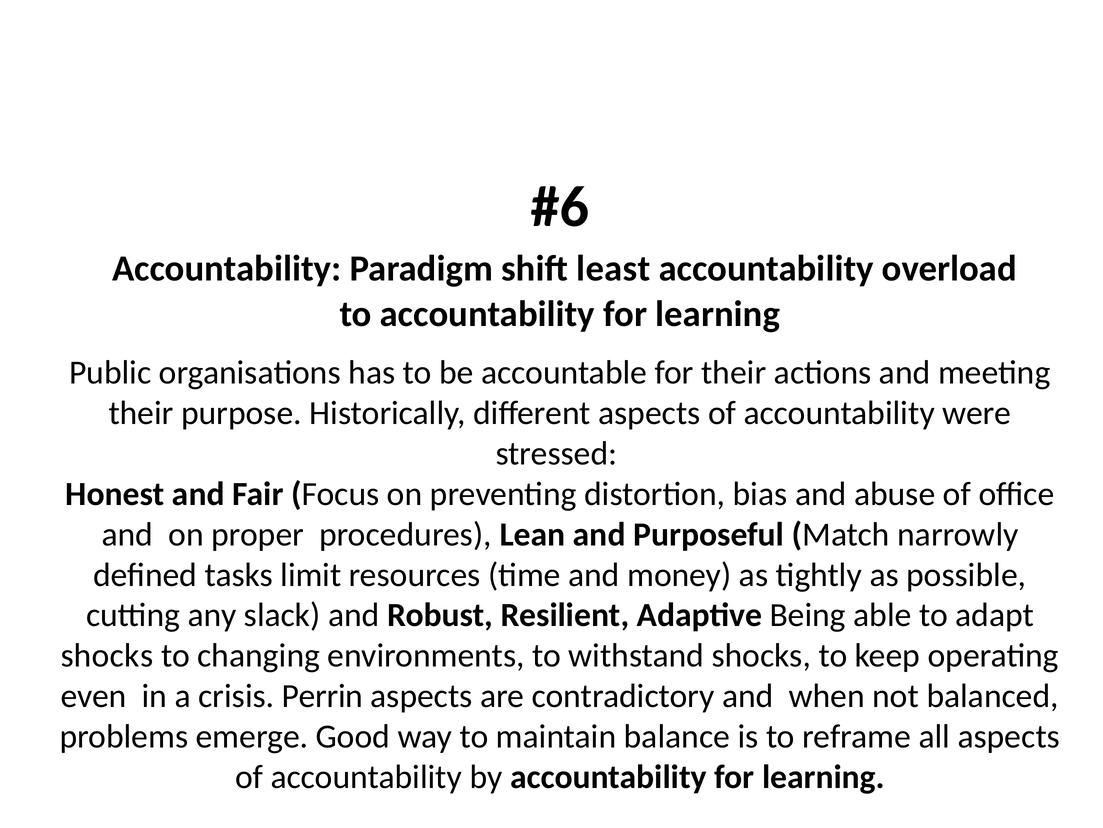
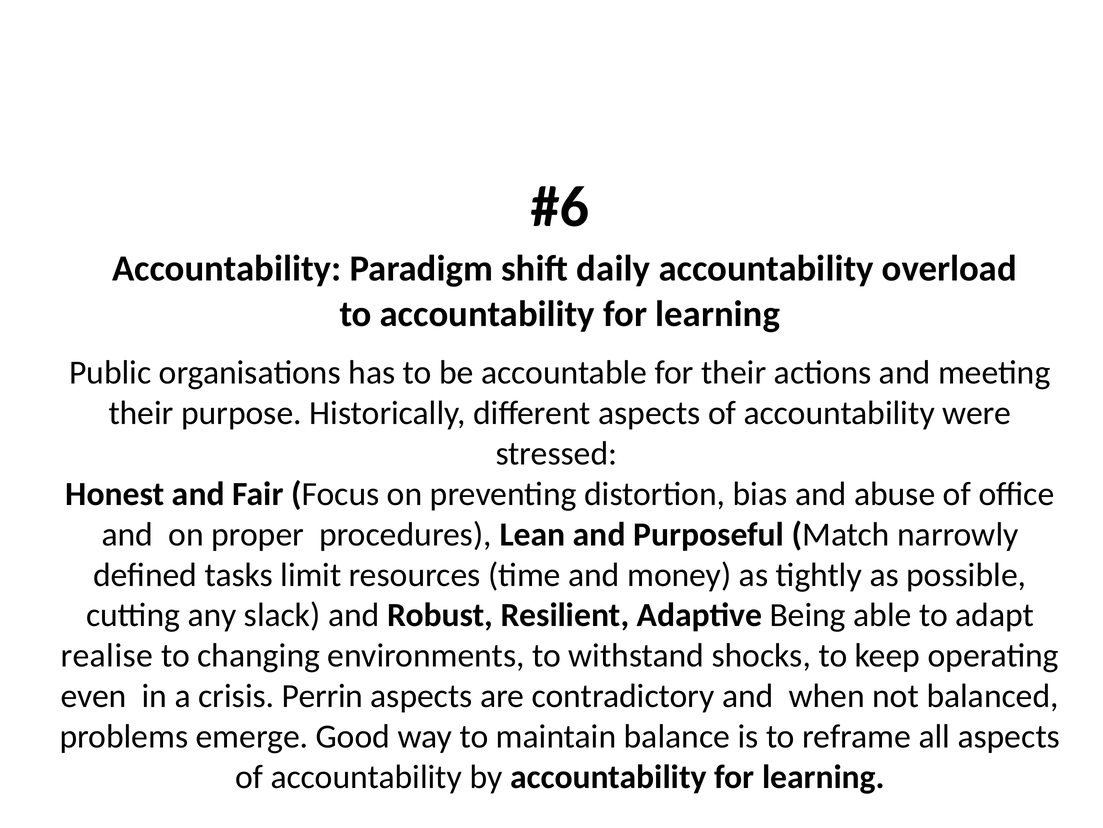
least: least -> daily
shocks at (107, 655): shocks -> realise
